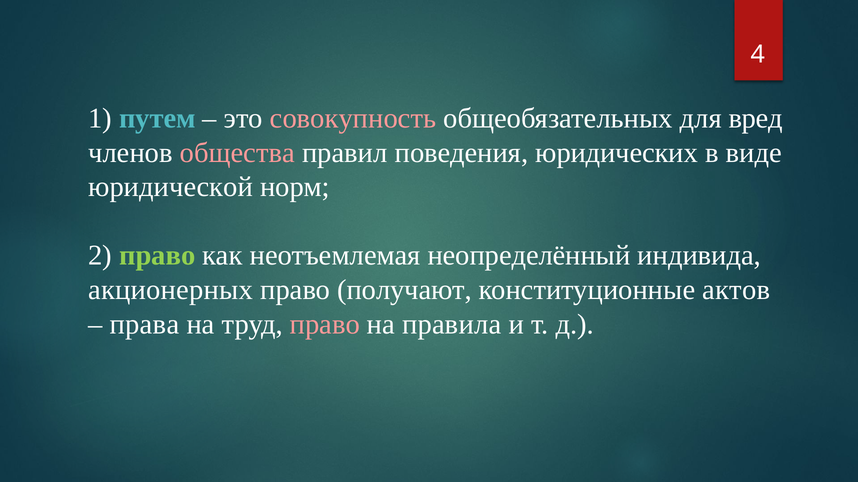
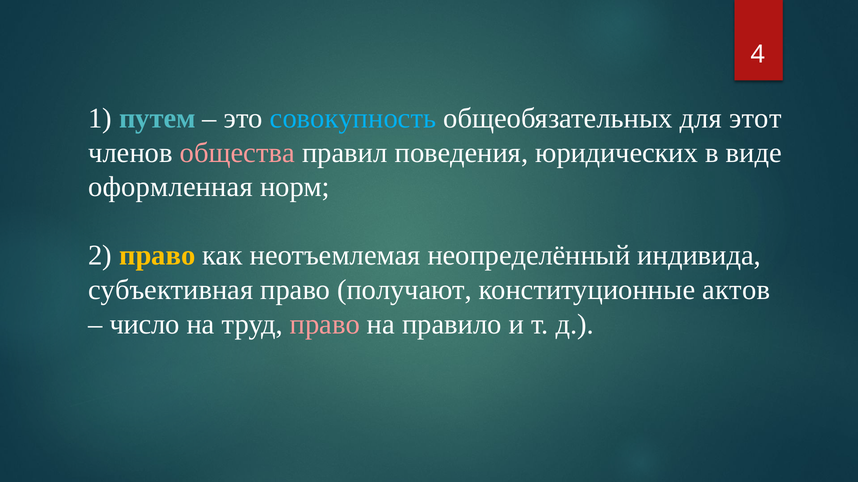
совокупность colour: pink -> light blue
вред: вред -> этот
юридической: юридической -> оформленная
право at (157, 256) colour: light green -> yellow
акционерных: акционерных -> субъективная
права: права -> число
правила: правила -> правило
